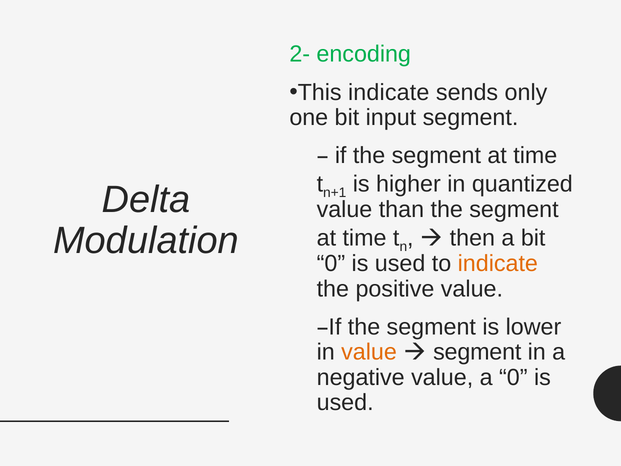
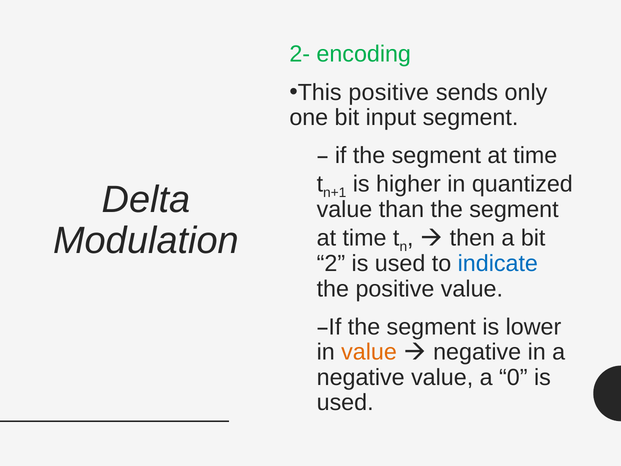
This indicate: indicate -> positive
0 at (331, 264): 0 -> 2
indicate at (498, 264) colour: orange -> blue
segment at (477, 352): segment -> negative
